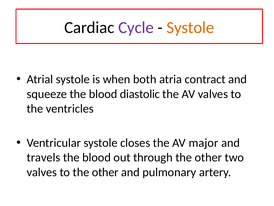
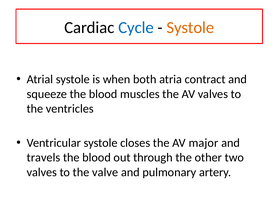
Cycle colour: purple -> blue
diastolic: diastolic -> muscles
to the other: other -> valve
